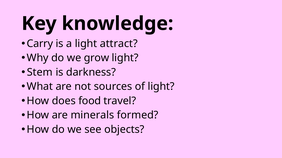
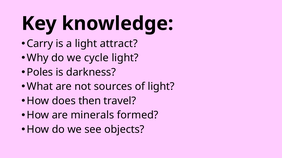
grow: grow -> cycle
Stem: Stem -> Poles
food: food -> then
